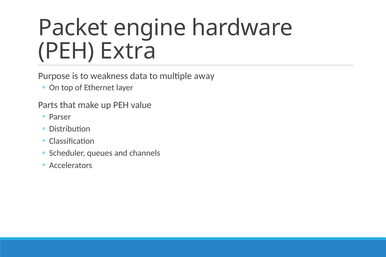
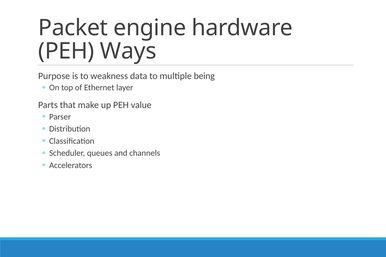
Extra: Extra -> Ways
away: away -> being
